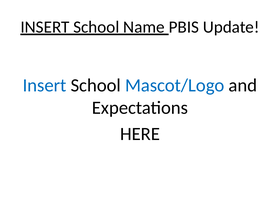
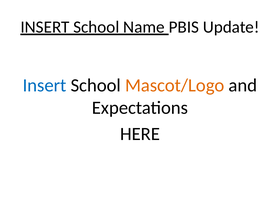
Mascot/Logo colour: blue -> orange
